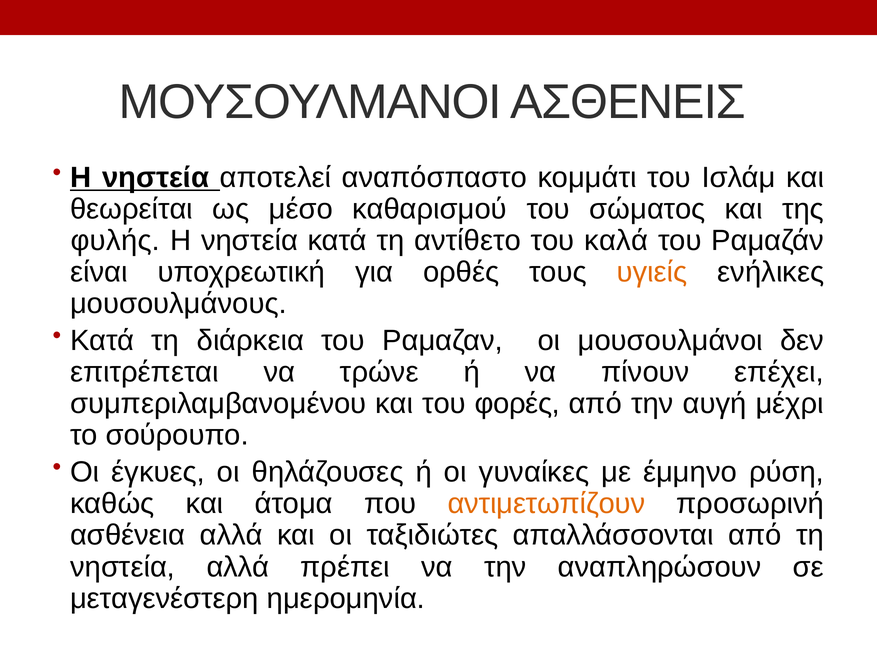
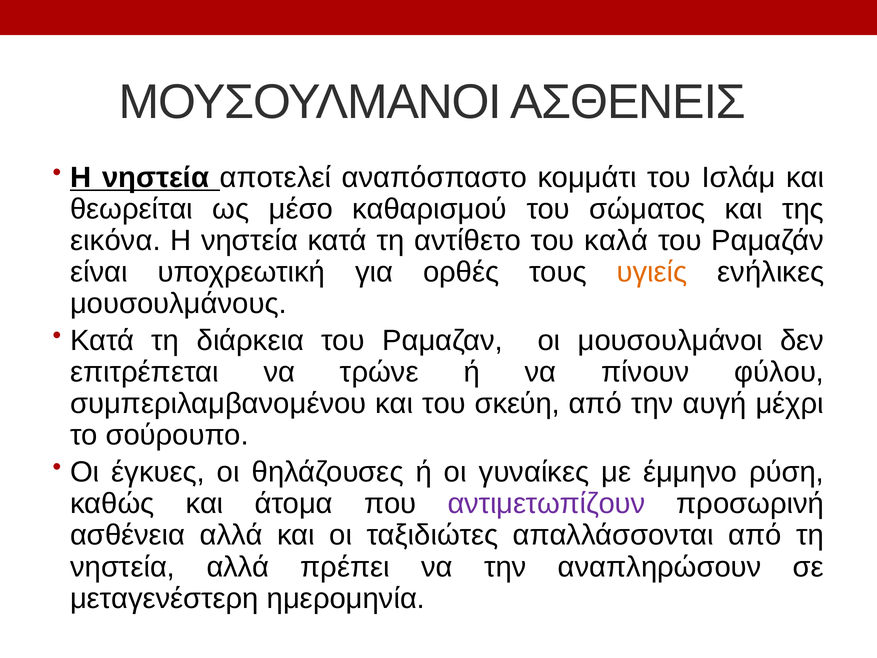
φυλής: φυλής -> εικόνα
επέχει: επέχει -> φύλου
φορές: φορές -> σκεύη
αντιμετωπίζουν colour: orange -> purple
